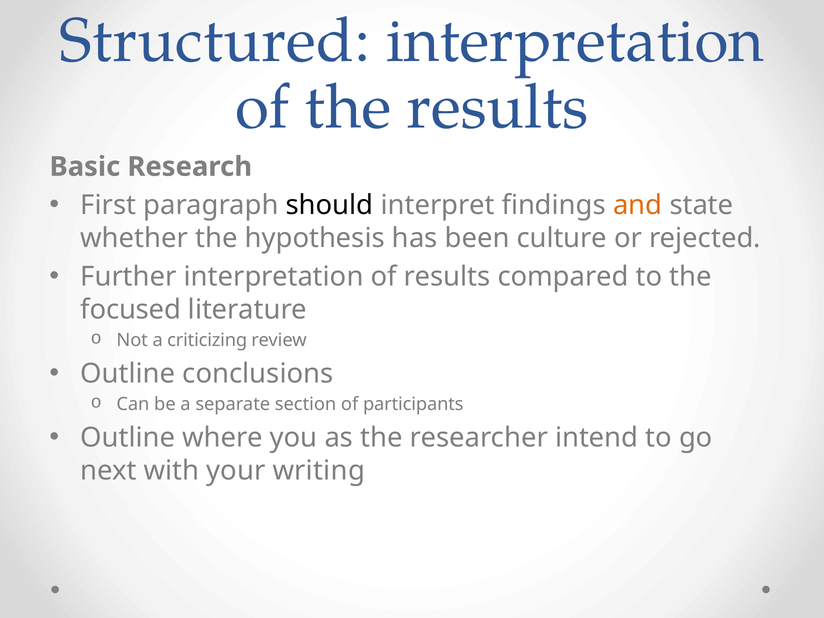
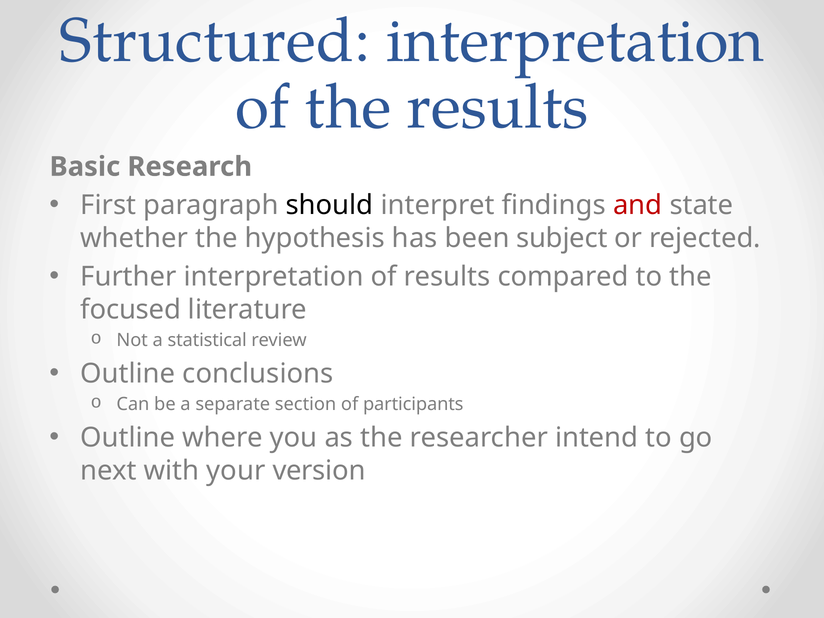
and colour: orange -> red
culture: culture -> subject
criticizing: criticizing -> statistical
writing: writing -> version
